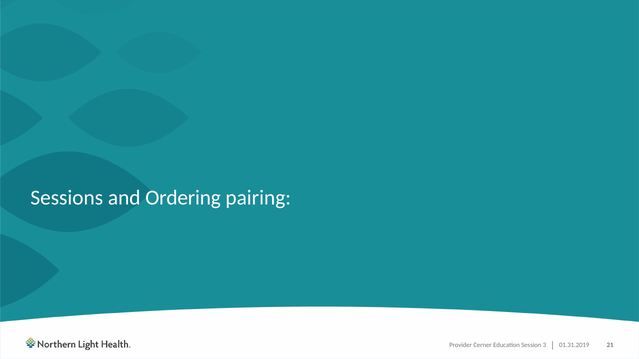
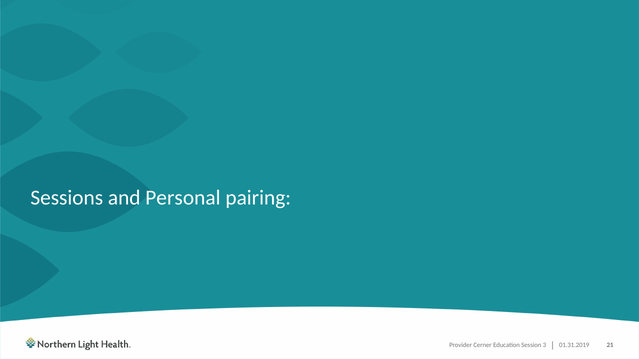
Ordering: Ordering -> Personal
